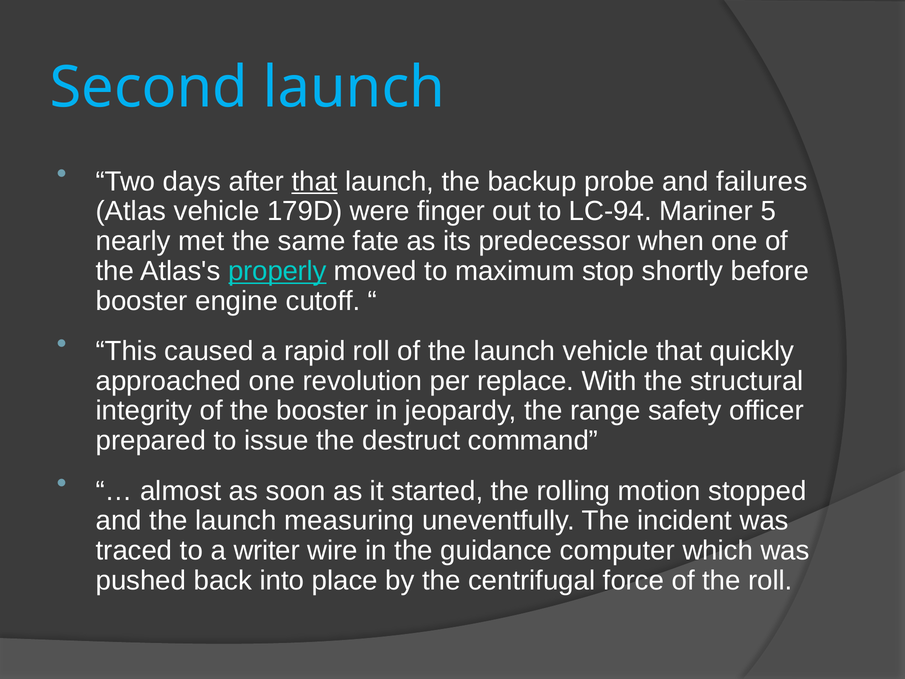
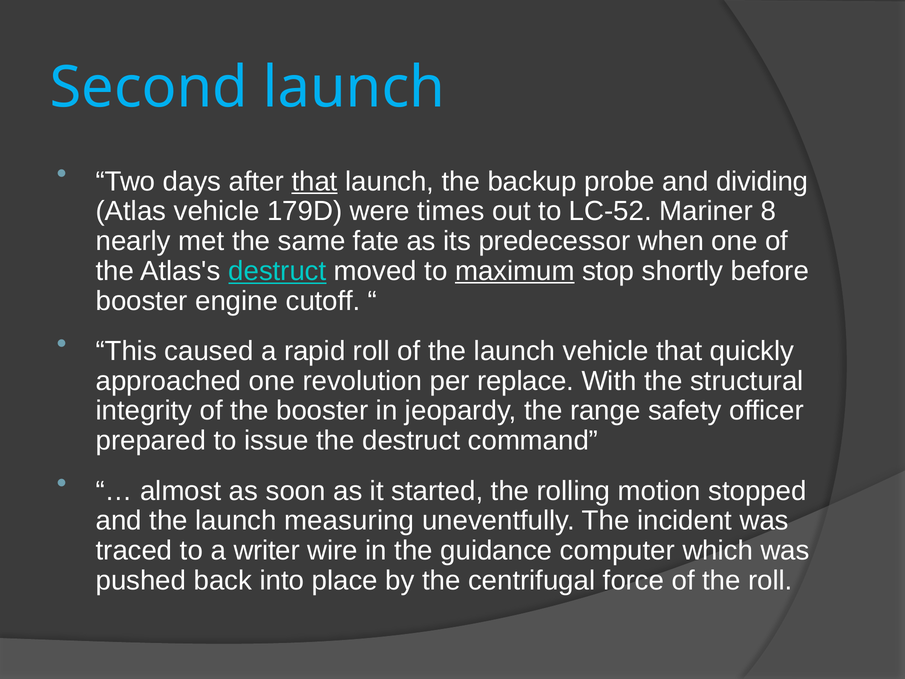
failures: failures -> dividing
finger: finger -> times
LC-94: LC-94 -> LC-52
5: 5 -> 8
Atlas's properly: properly -> destruct
maximum underline: none -> present
